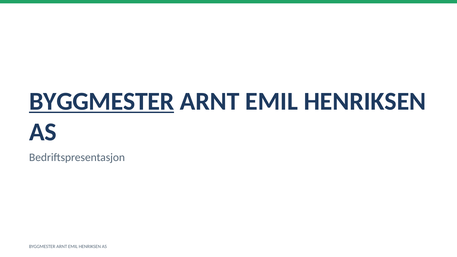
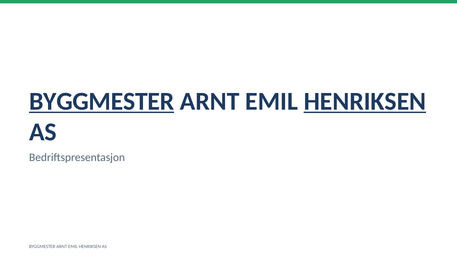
HENRIKSEN at (365, 101) underline: none -> present
